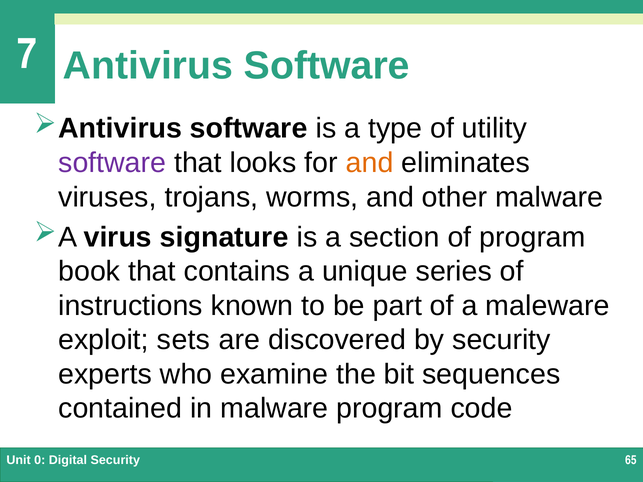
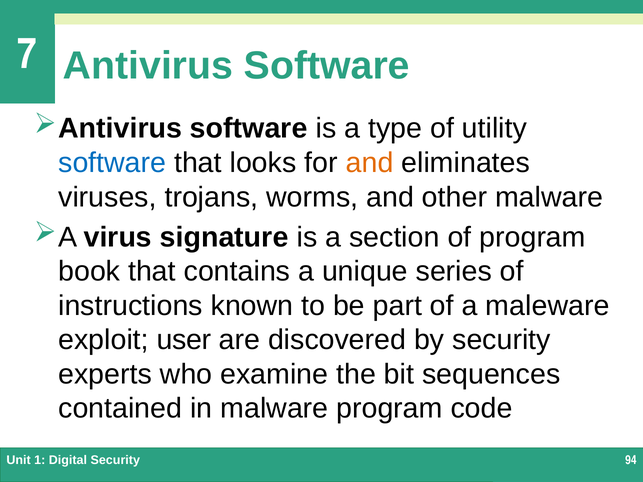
software at (112, 163) colour: purple -> blue
sets: sets -> user
0: 0 -> 1
65: 65 -> 94
